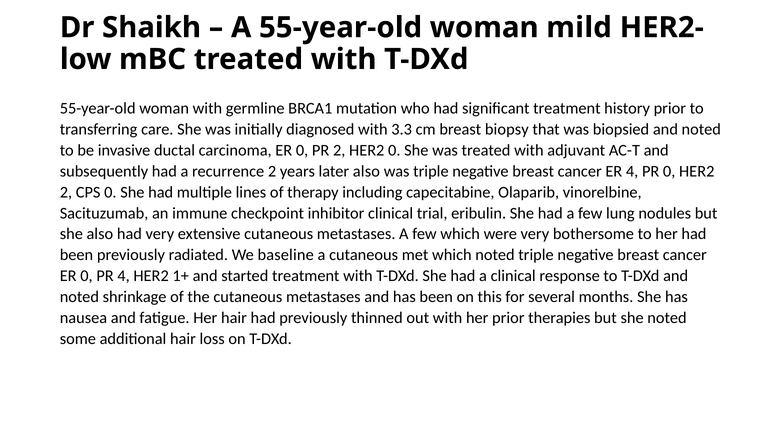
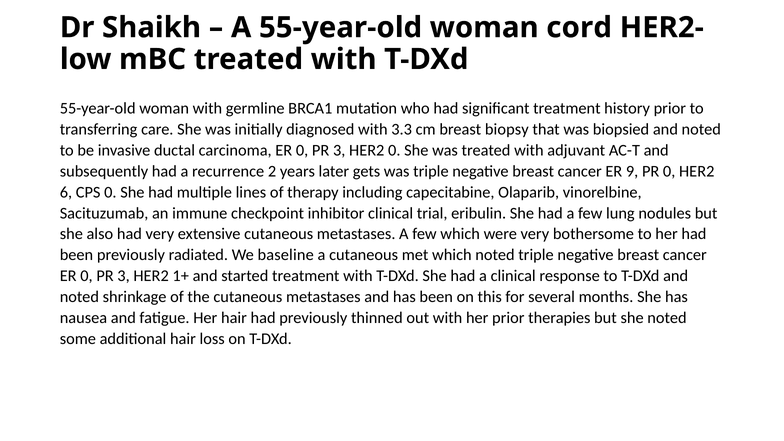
mild: mild -> cord
2 at (339, 150): 2 -> 3
later also: also -> gets
ER 4: 4 -> 9
2 at (66, 192): 2 -> 6
4 at (124, 276): 4 -> 3
